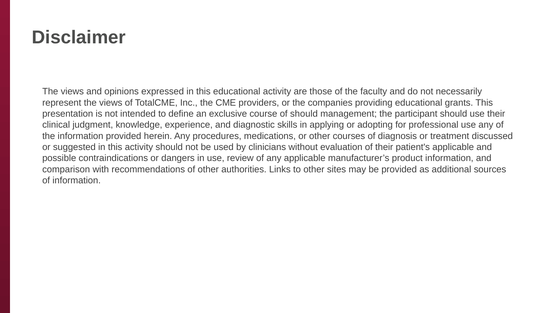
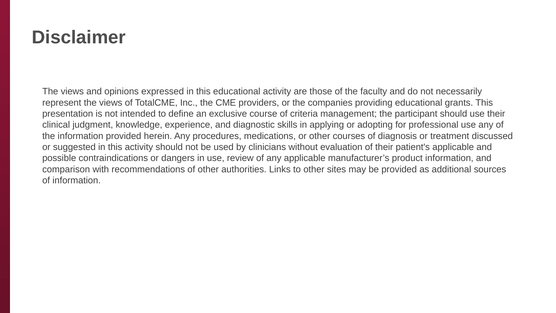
of should: should -> criteria
